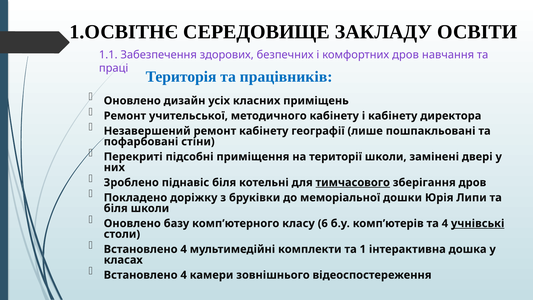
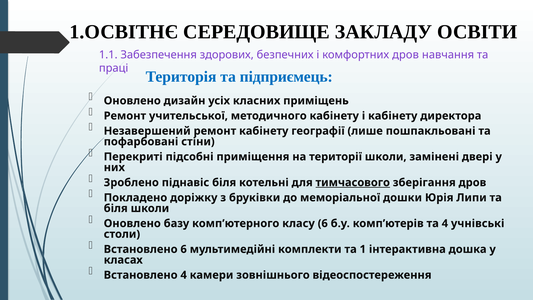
працівників: працівників -> підприємець
учнівські underline: present -> none
4 at (184, 249): 4 -> 6
